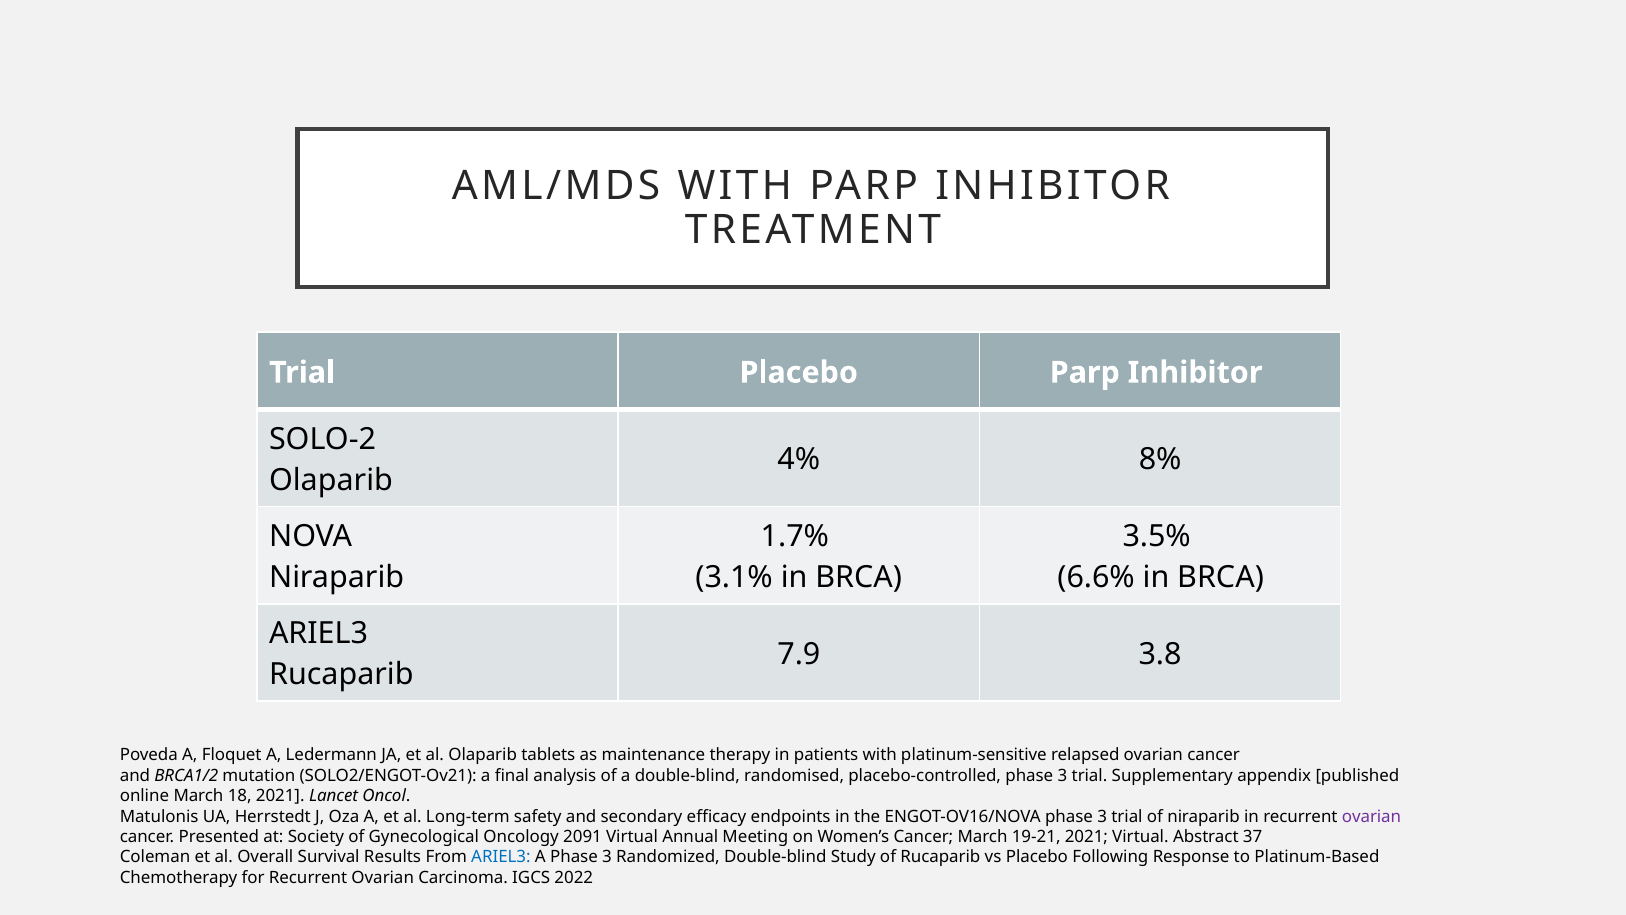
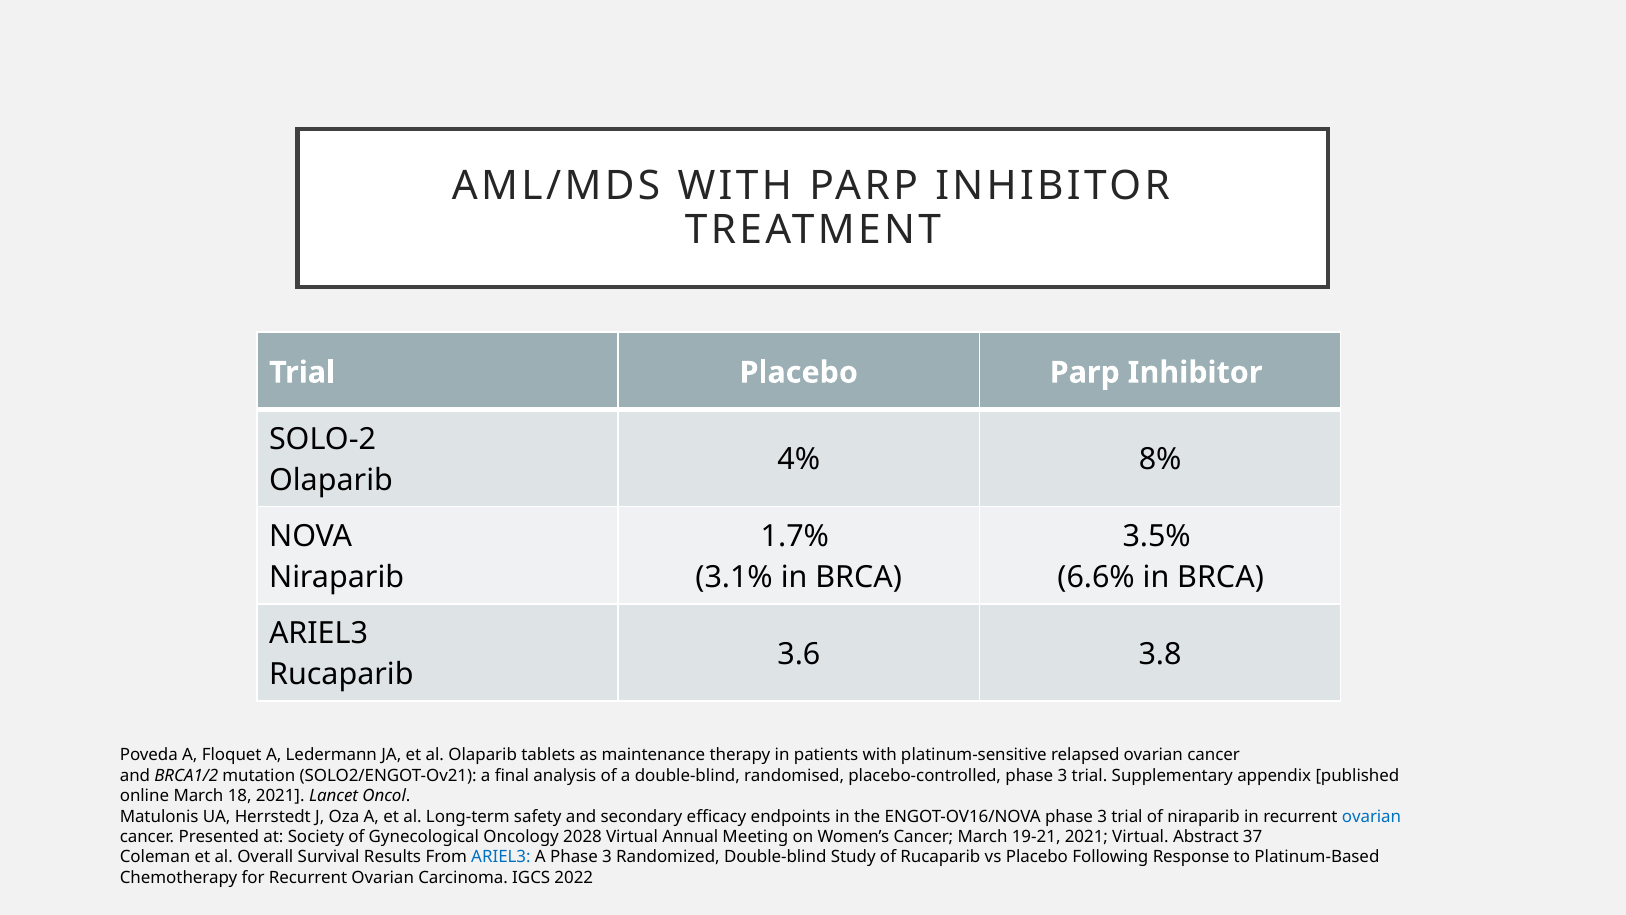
7.9: 7.9 -> 3.6
ovarian at (1372, 816) colour: purple -> blue
2091: 2091 -> 2028
